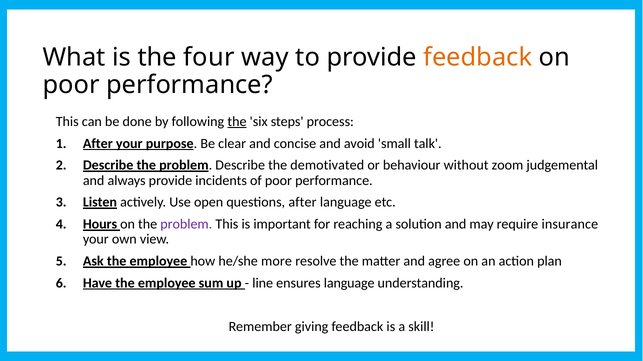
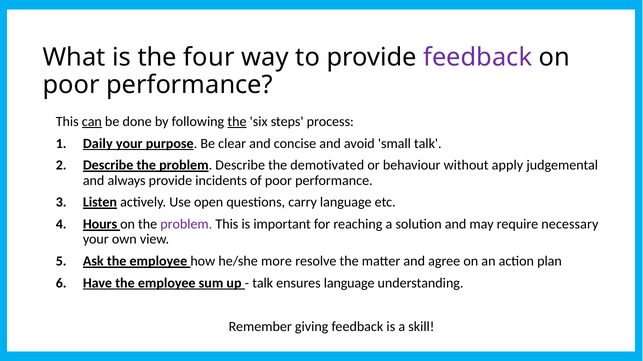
feedback at (478, 58) colour: orange -> purple
can underline: none -> present
After at (98, 144): After -> Daily
zoom: zoom -> apply
questions after: after -> carry
insurance: insurance -> necessary
line at (263, 284): line -> talk
